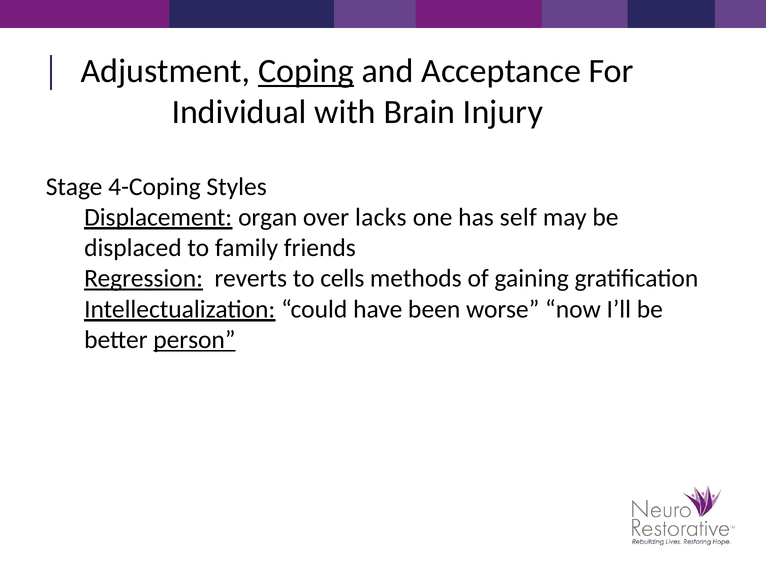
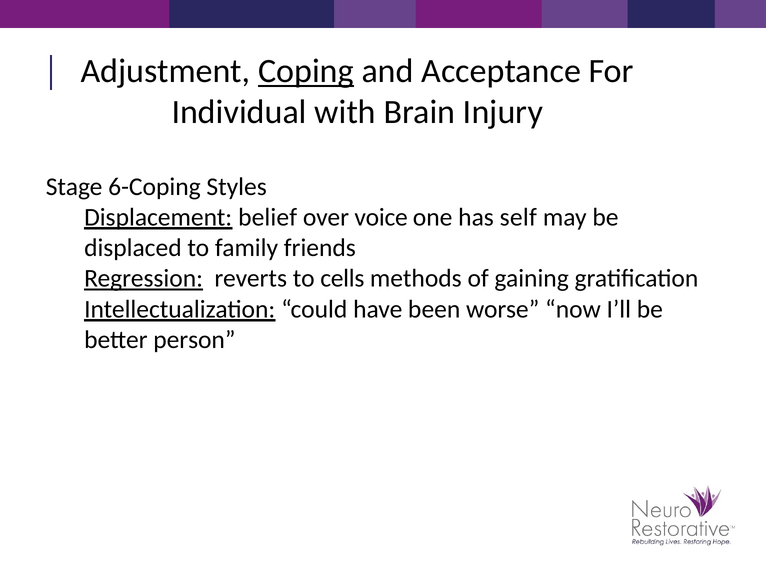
4-Coping: 4-Coping -> 6-Coping
organ: organ -> belief
lacks: lacks -> voice
person underline: present -> none
